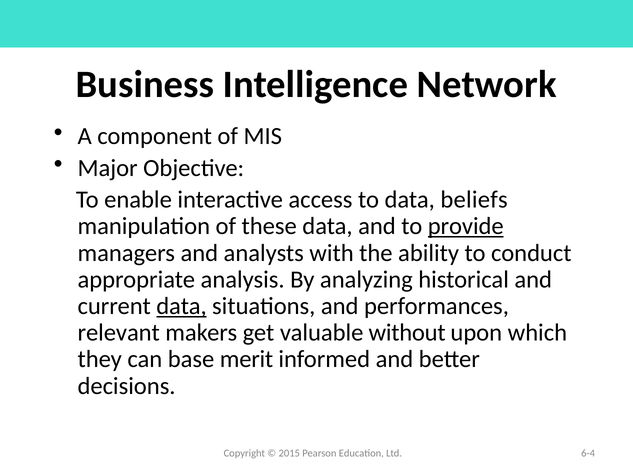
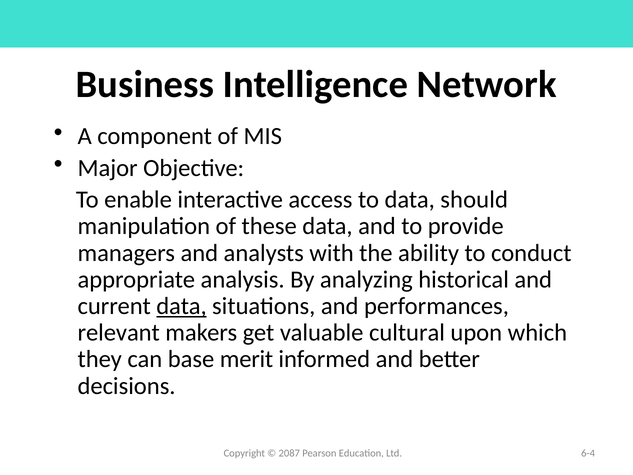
beliefs: beliefs -> should
provide underline: present -> none
without: without -> cultural
2015: 2015 -> 2087
